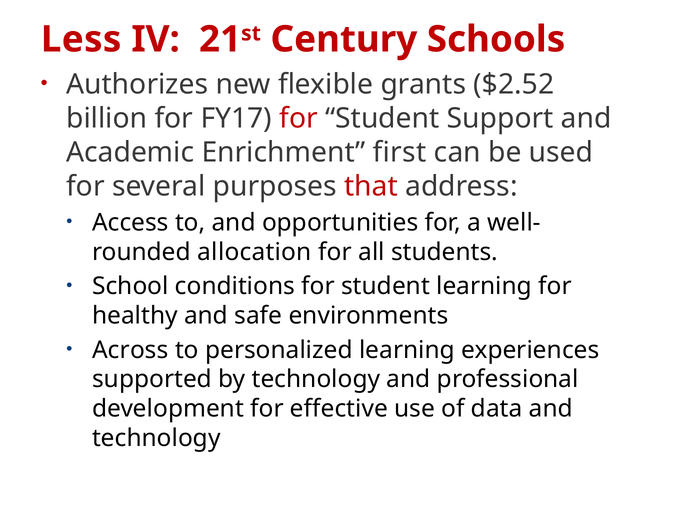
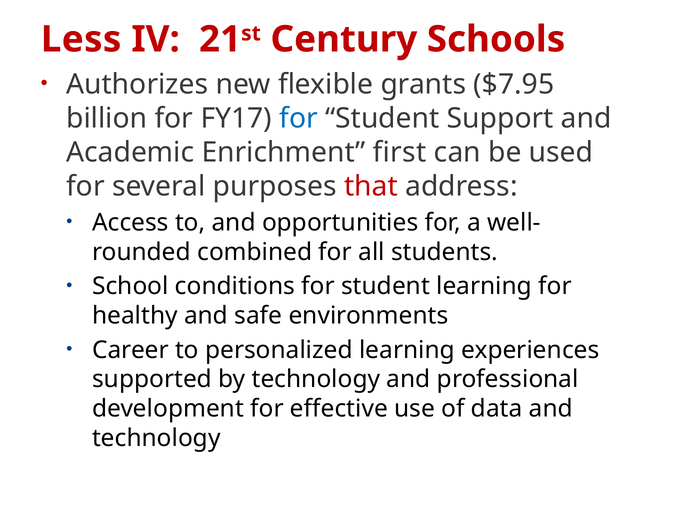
$2.52: $2.52 -> $7.95
for at (299, 119) colour: red -> blue
allocation: allocation -> combined
Across: Across -> Career
